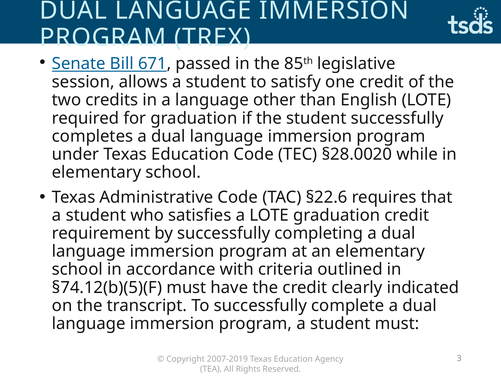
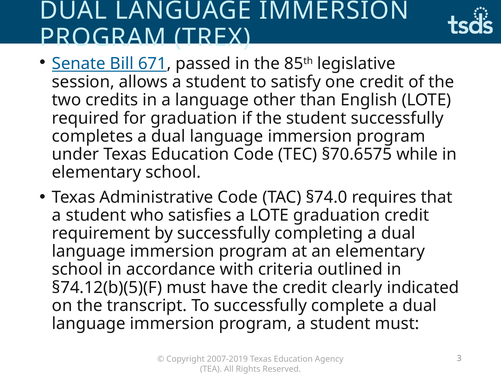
§28.0020: §28.0020 -> §70.6575
§22.6: §22.6 -> §74.0
